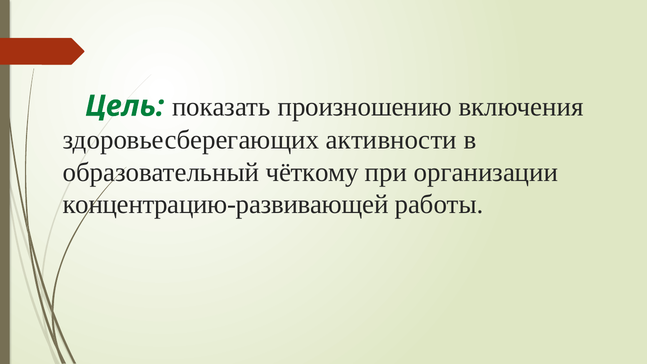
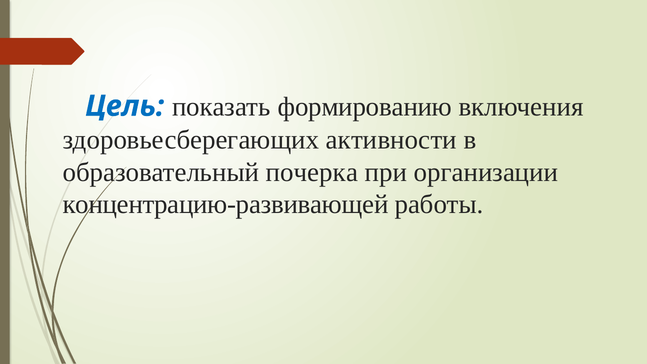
Цель colour: green -> blue
произношению: произношению -> формированию
чёткому: чёткому -> почерка
